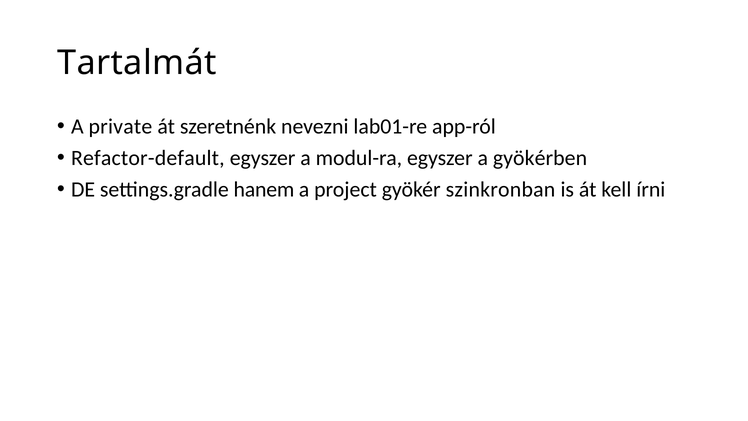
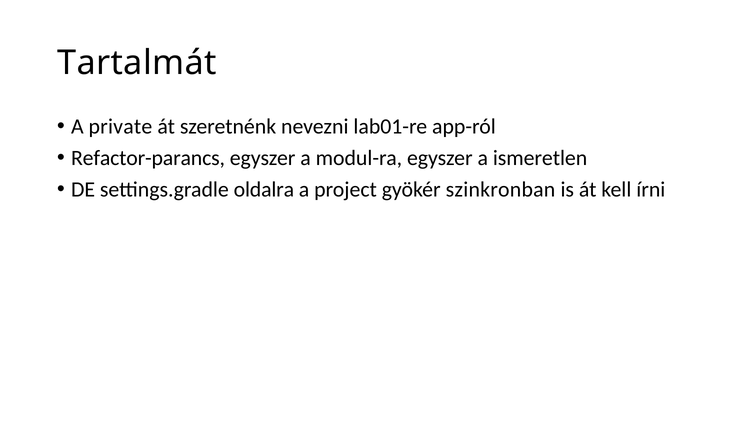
Refactor-default: Refactor-default -> Refactor-parancs
gyökérben: gyökérben -> ismeretlen
hanem: hanem -> oldalra
